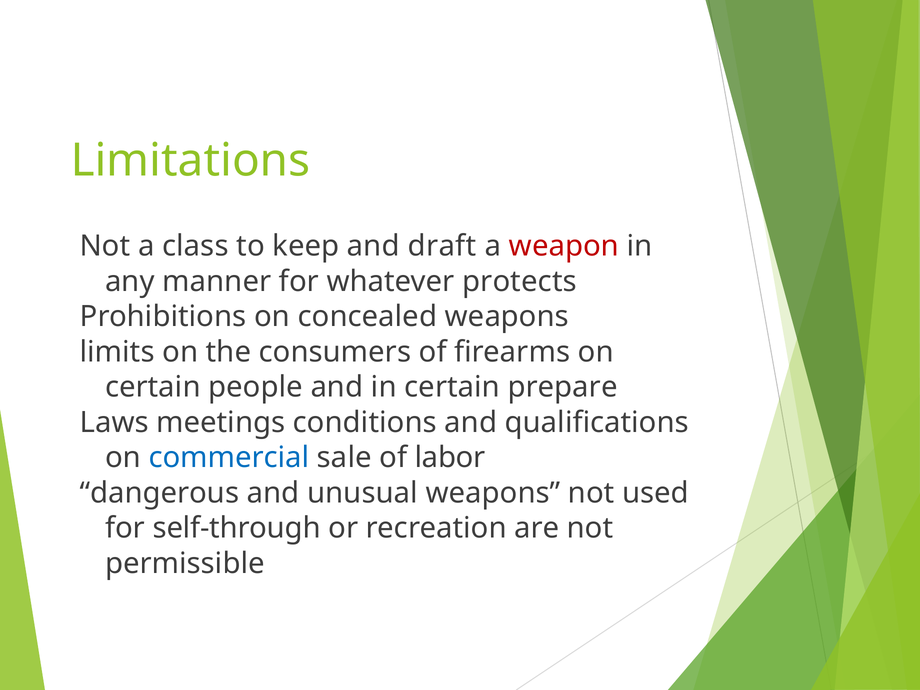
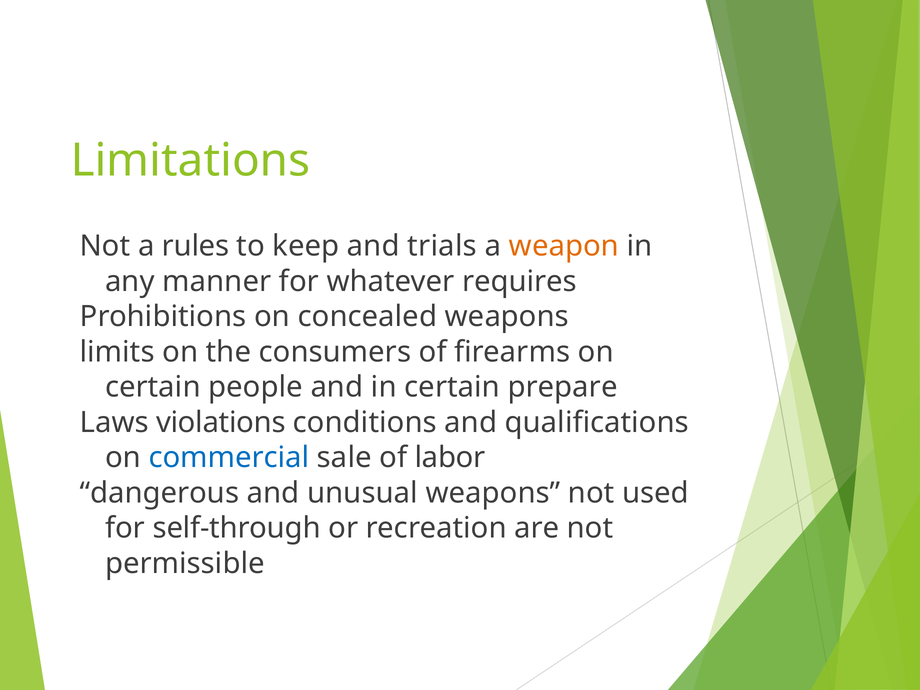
class: class -> rules
draft: draft -> trials
weapon colour: red -> orange
protects: protects -> requires
meetings: meetings -> violations
